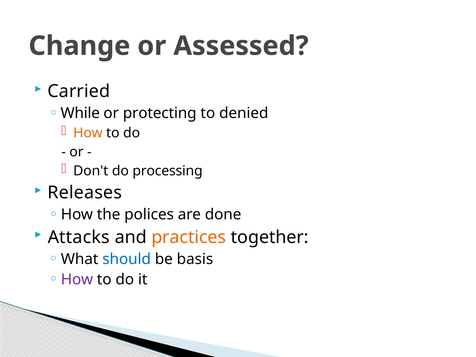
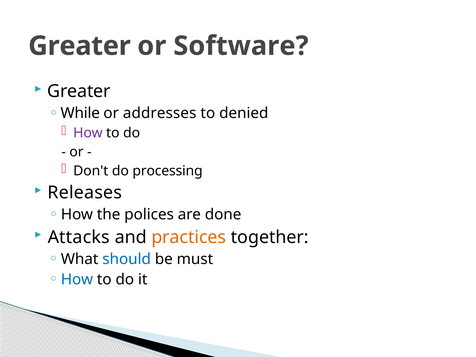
Change at (79, 46): Change -> Greater
Assessed: Assessed -> Software
Carried at (79, 91): Carried -> Greater
protecting: protecting -> addresses
How at (88, 133) colour: orange -> purple
basis: basis -> must
How at (77, 279) colour: purple -> blue
